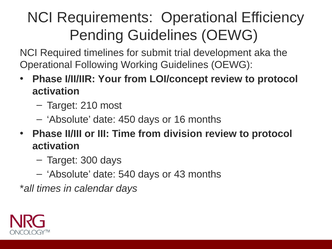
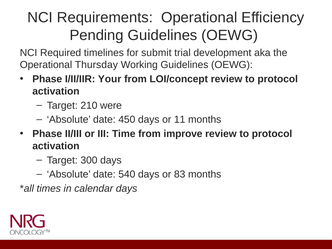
Following: Following -> Thursday
most: most -> were
16: 16 -> 11
division: division -> improve
43: 43 -> 83
